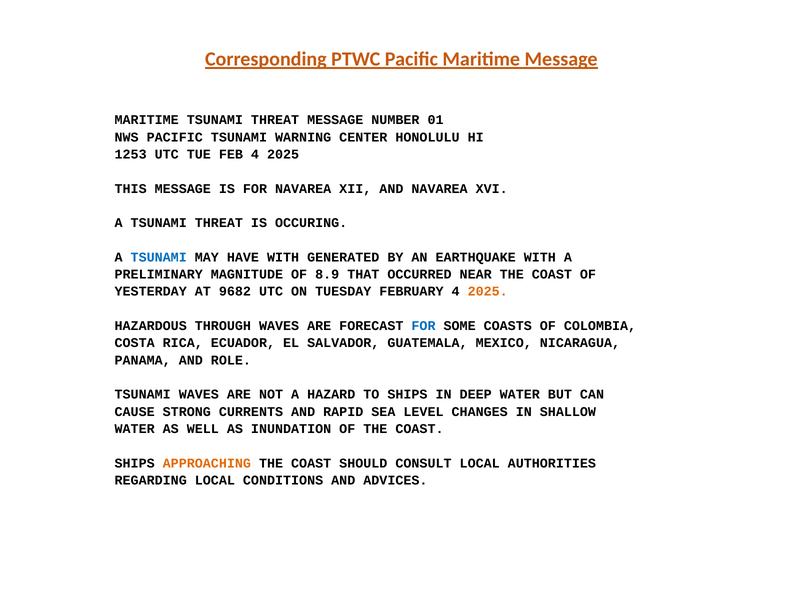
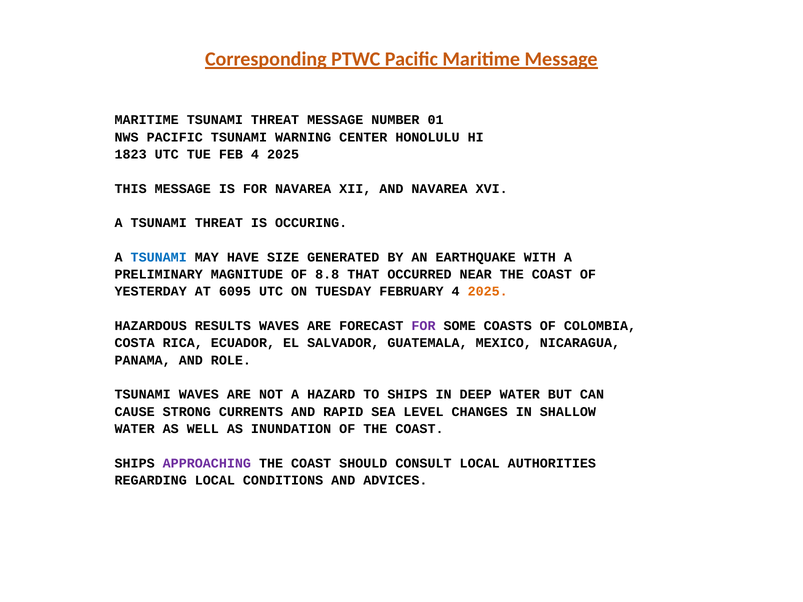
1253: 1253 -> 1823
HAVE WITH: WITH -> SIZE
8.9: 8.9 -> 8.8
9682: 9682 -> 6095
THROUGH: THROUGH -> RESULTS
FOR at (423, 326) colour: blue -> purple
APPROACHING colour: orange -> purple
